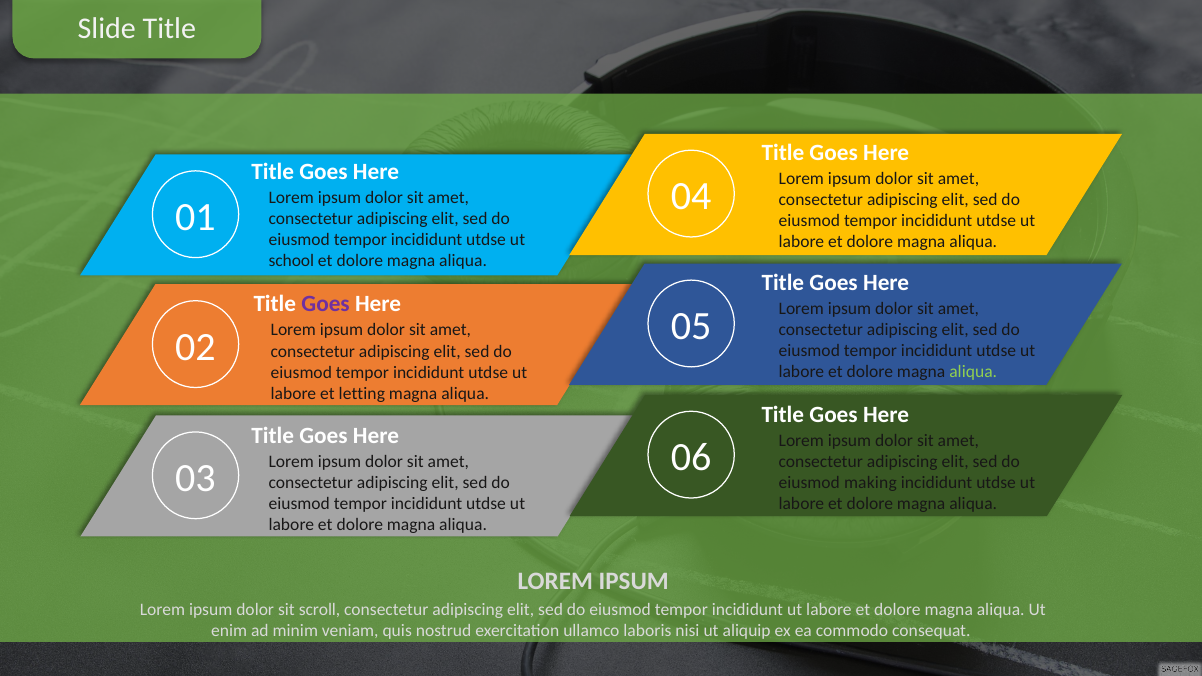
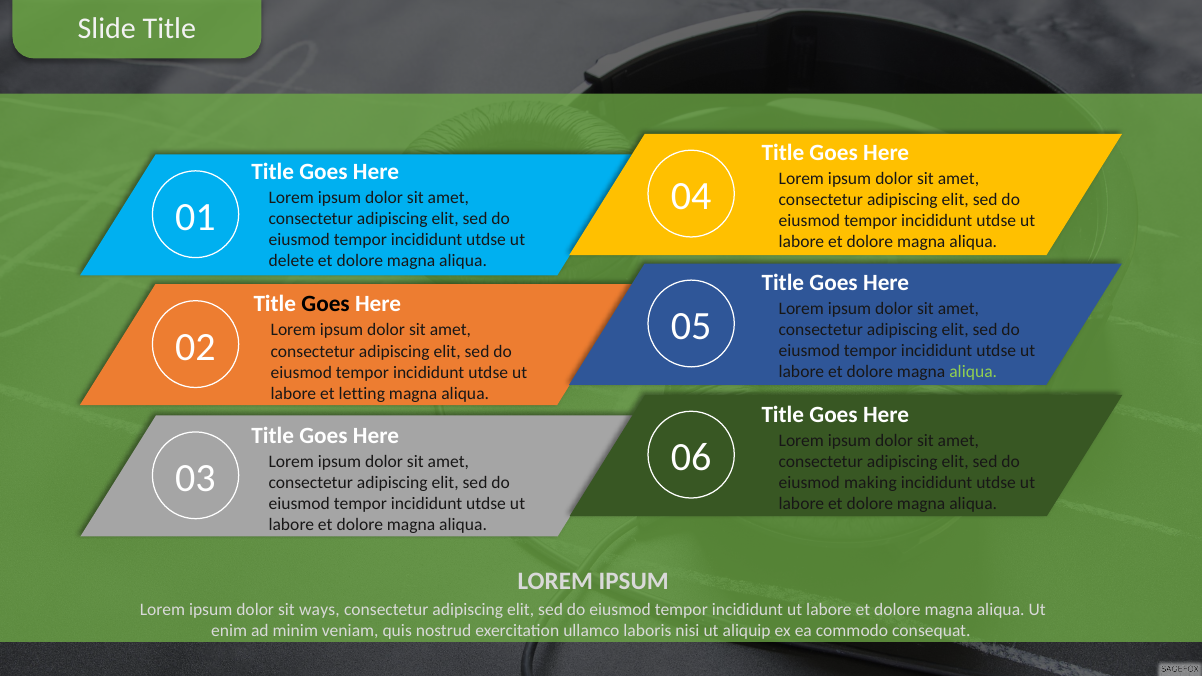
school: school -> delete
Goes at (326, 304) colour: purple -> black
scroll: scroll -> ways
